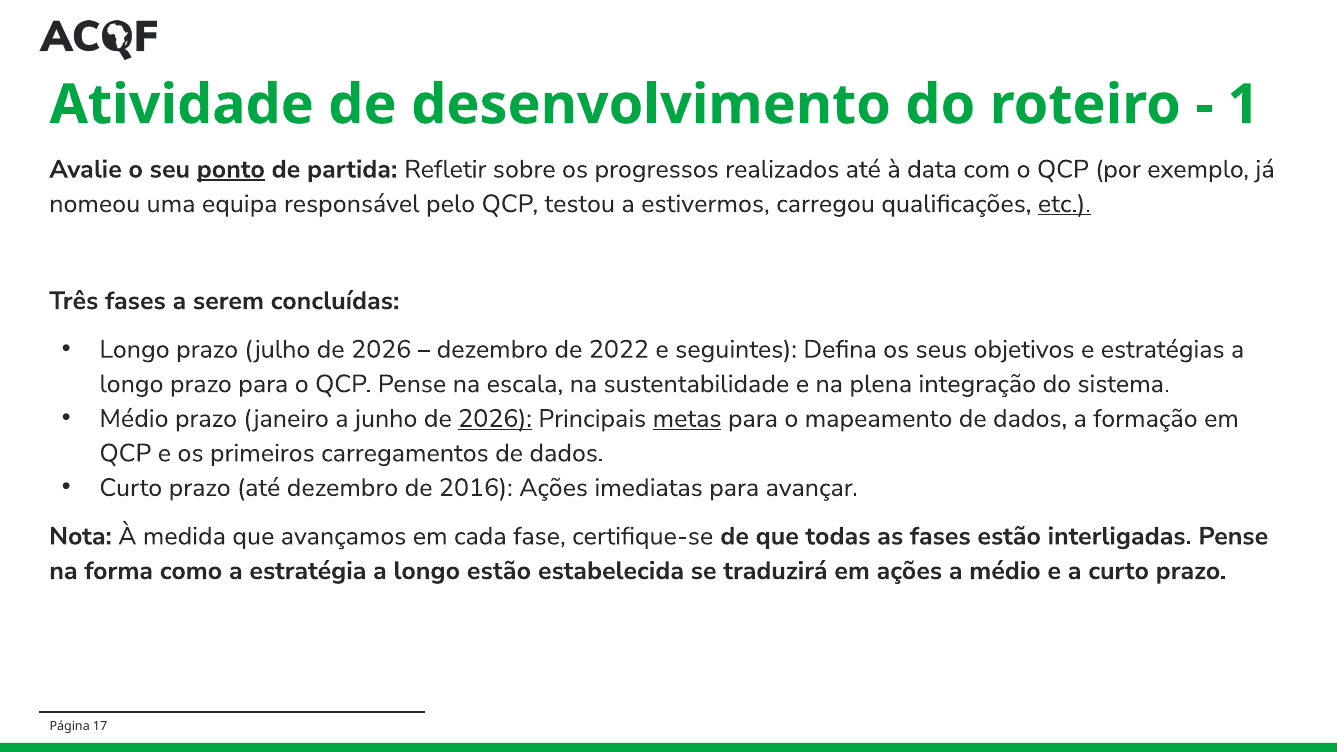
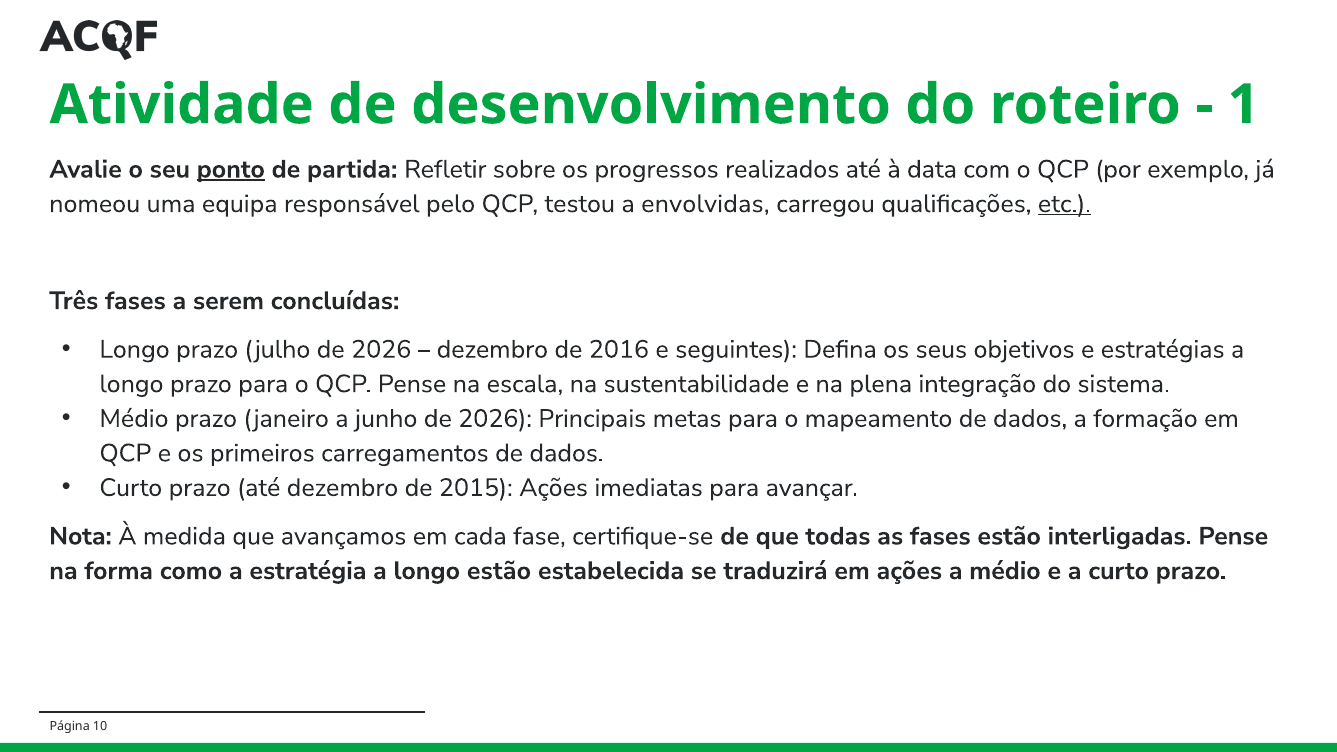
estivermos: estivermos -> envolvidas
2022: 2022 -> 2016
2026 at (495, 419) underline: present -> none
metas underline: present -> none
2016: 2016 -> 2015
17: 17 -> 10
